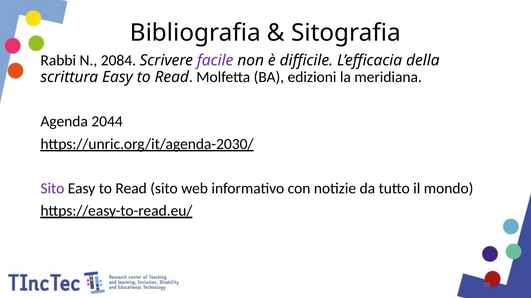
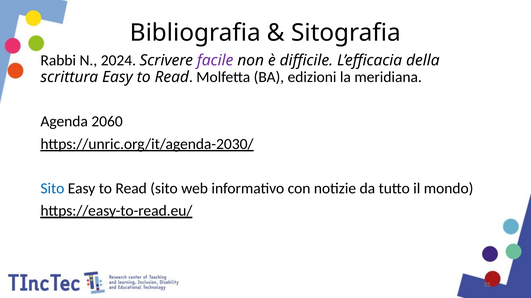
2084: 2084 -> 2024
2044: 2044 -> 2060
Sito at (52, 189) colour: purple -> blue
